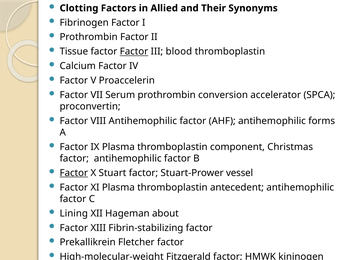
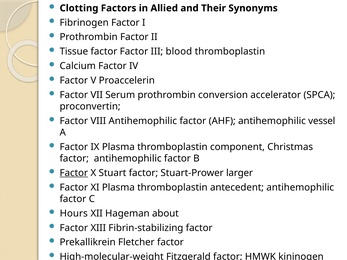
Factor at (134, 52) underline: present -> none
forms: forms -> vessel
vessel: vessel -> larger
Lining: Lining -> Hours
